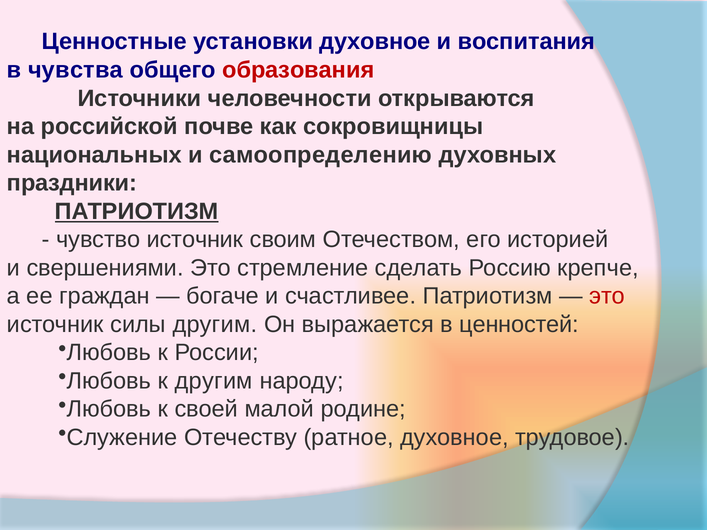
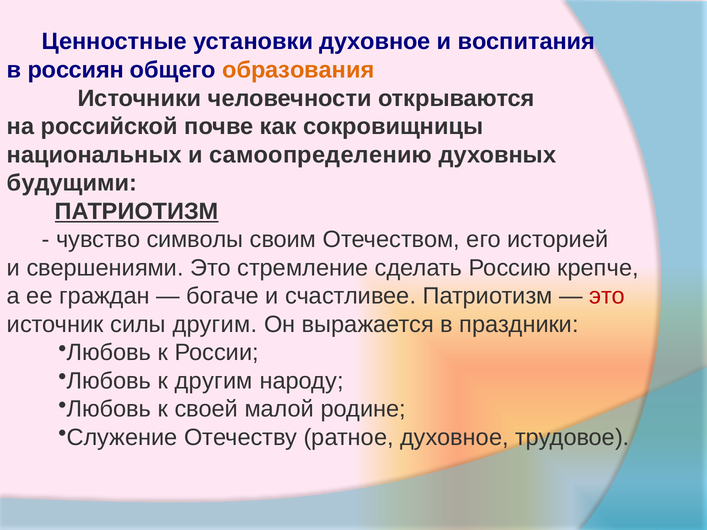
чувства: чувства -> россиян
образования colour: red -> orange
праздники: праздники -> будущими
чувство источник: источник -> символы
ценностей: ценностей -> праздники
